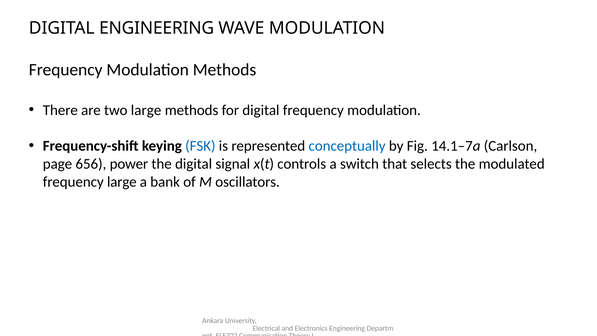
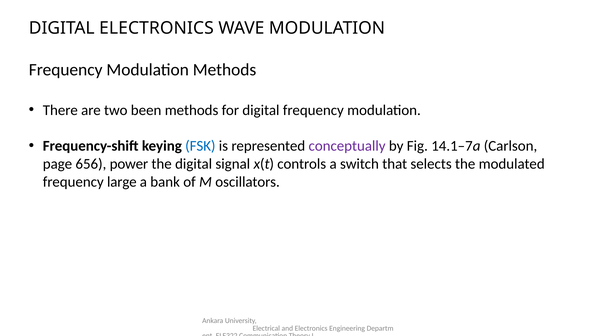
DIGITAL ENGINEERING: ENGINEERING -> ELECTRONICS
two large: large -> been
conceptually colour: blue -> purple
